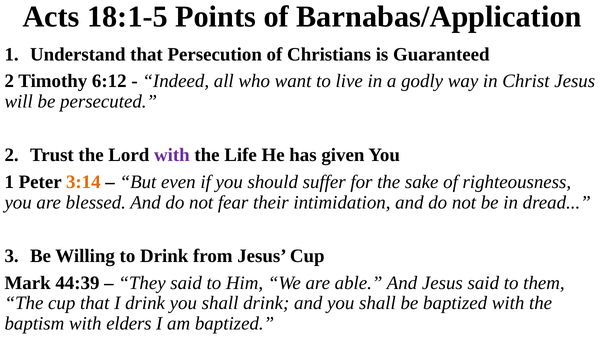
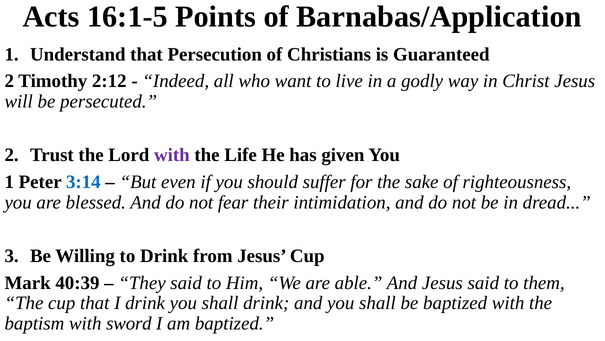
18:1-5: 18:1-5 -> 16:1-5
6:12: 6:12 -> 2:12
3:14 colour: orange -> blue
44:39: 44:39 -> 40:39
elders: elders -> sword
